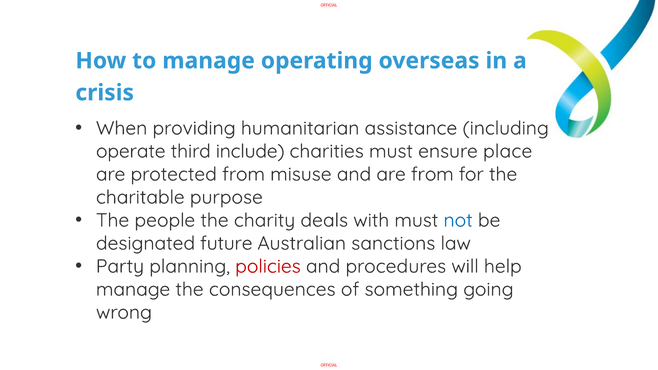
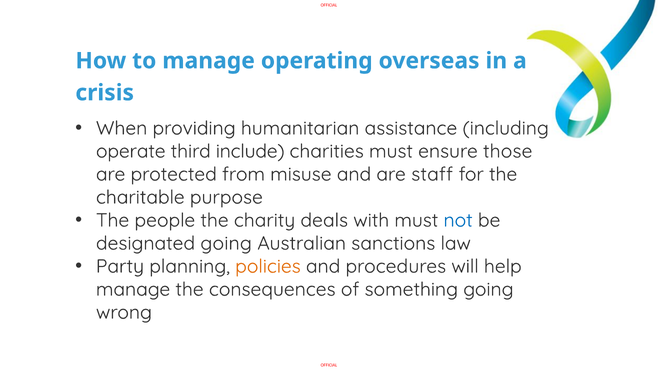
place: place -> those
are from: from -> staff
designated future: future -> going
policies colour: red -> orange
